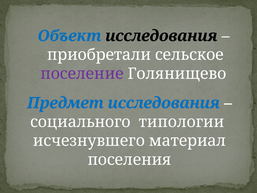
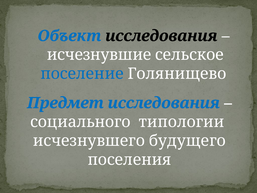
приобретали: приобретали -> исчезнувшие
поселение colour: purple -> blue
материал: материал -> будущего
